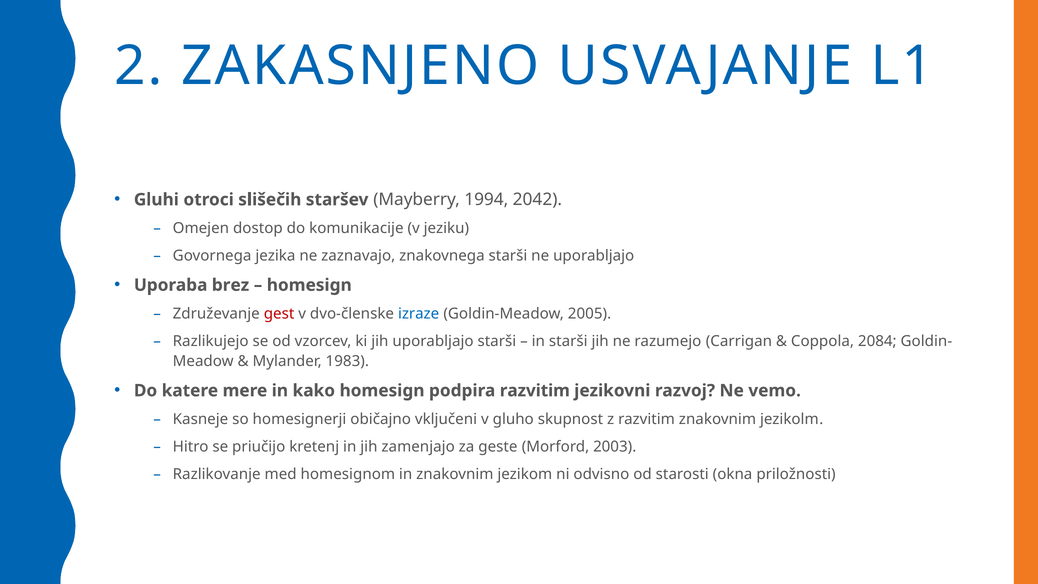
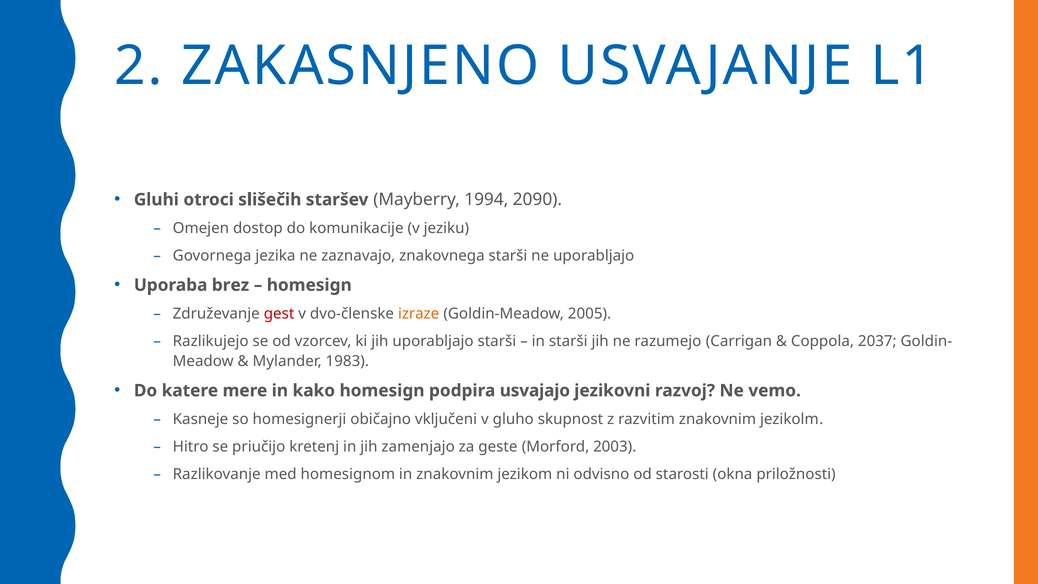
2042: 2042 -> 2090
izraze colour: blue -> orange
2084: 2084 -> 2037
podpira razvitim: razvitim -> usvajajo
